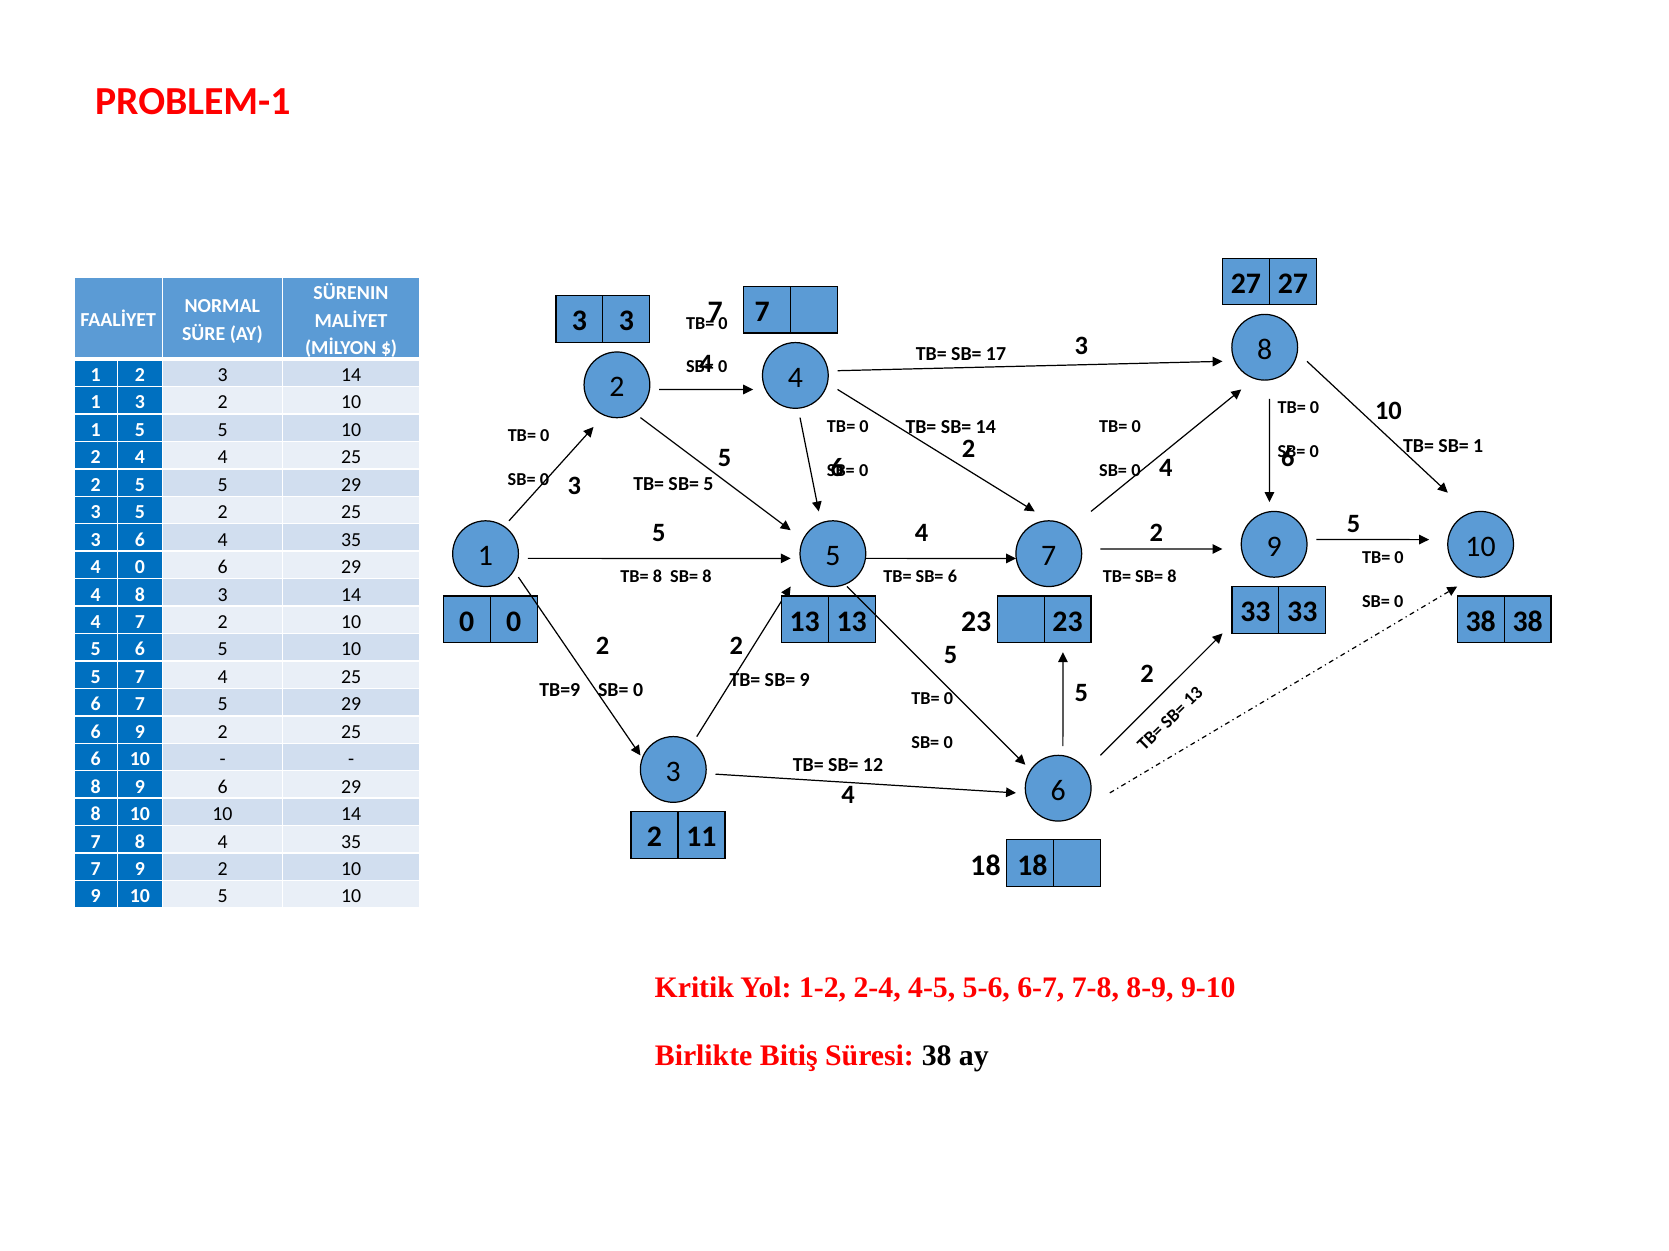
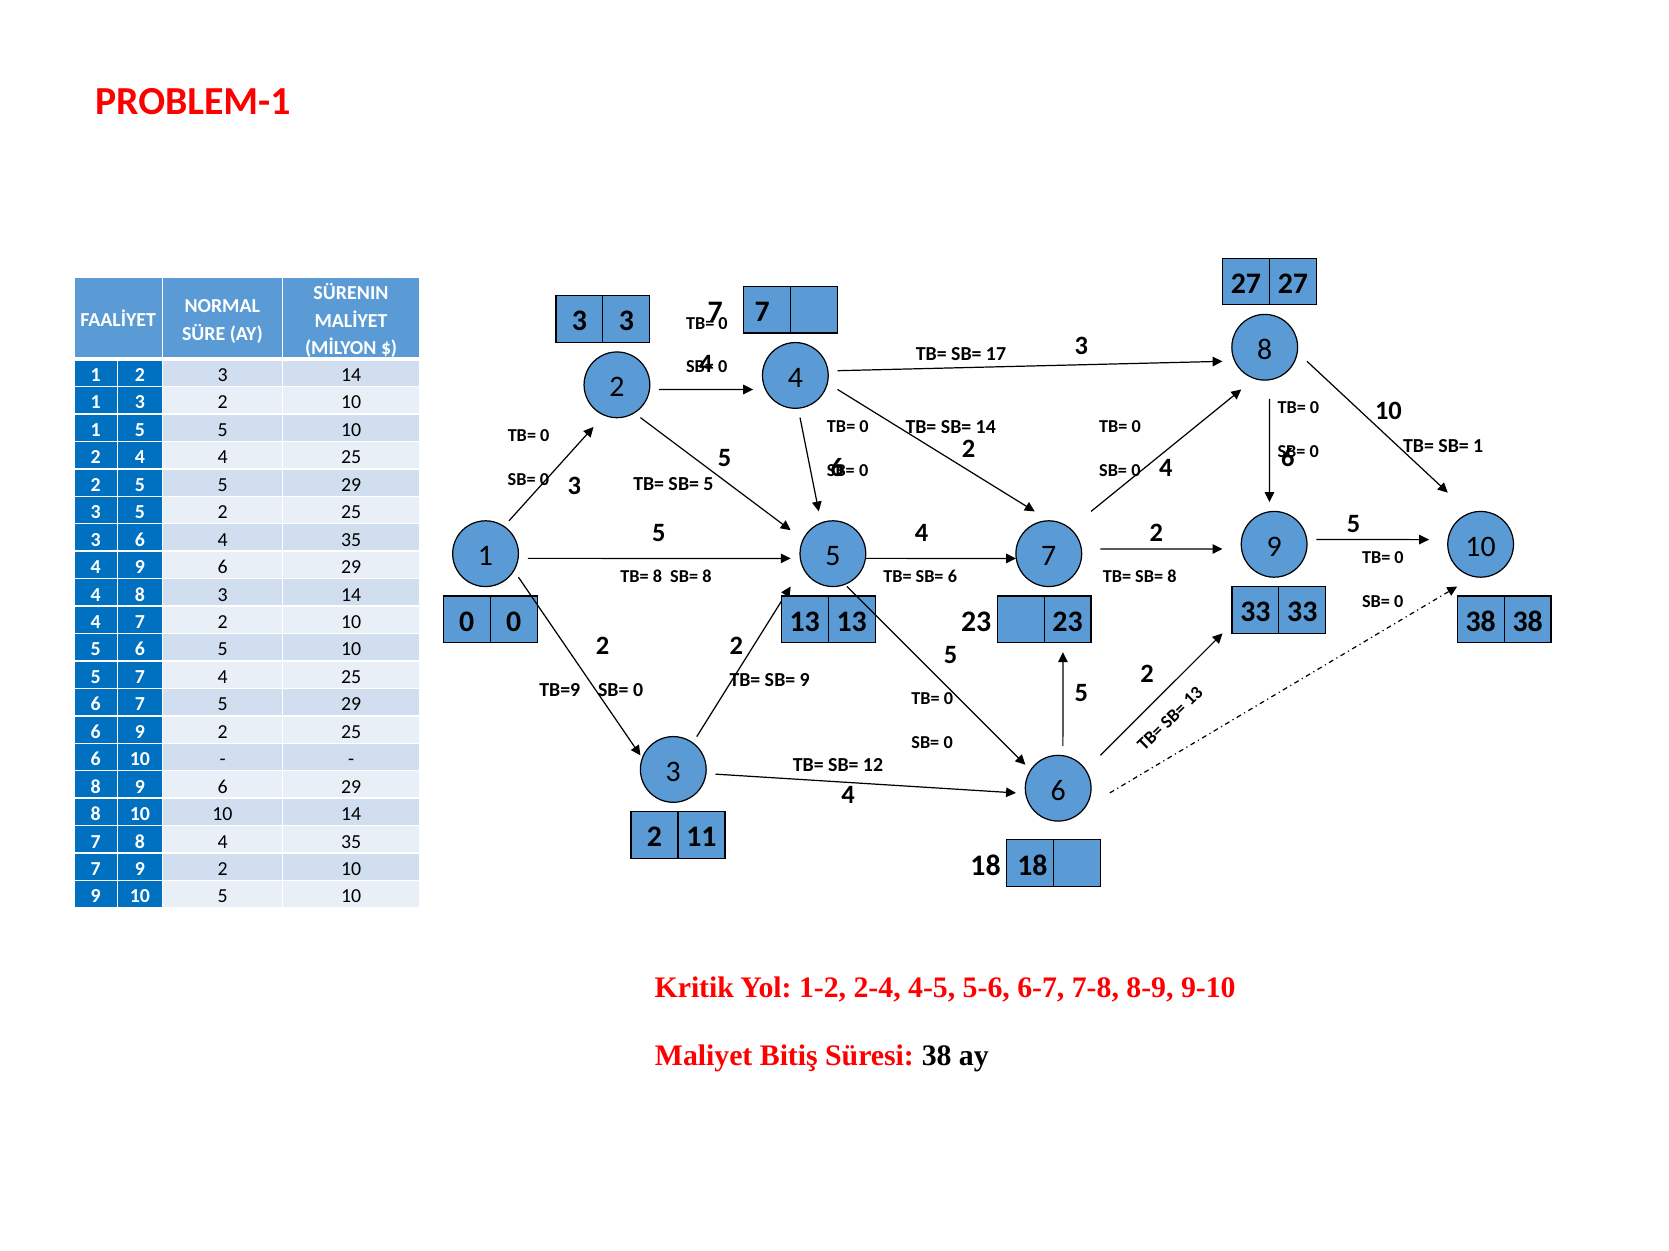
4 0: 0 -> 9
Birlikte: Birlikte -> Maliyet
